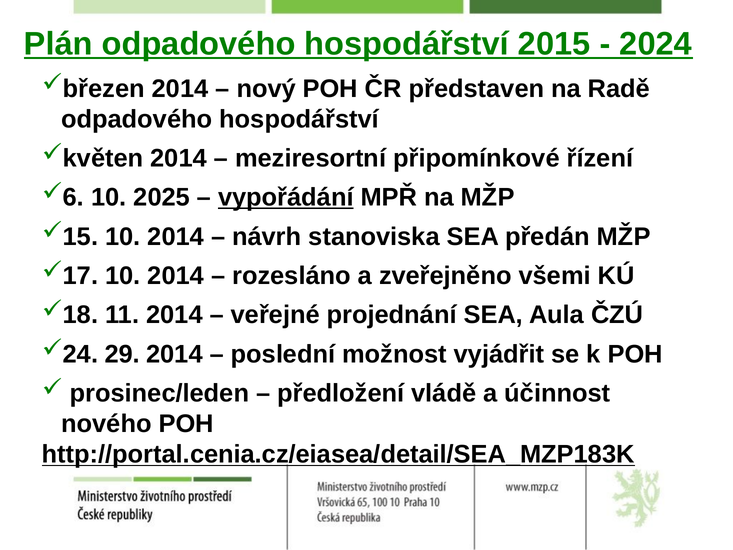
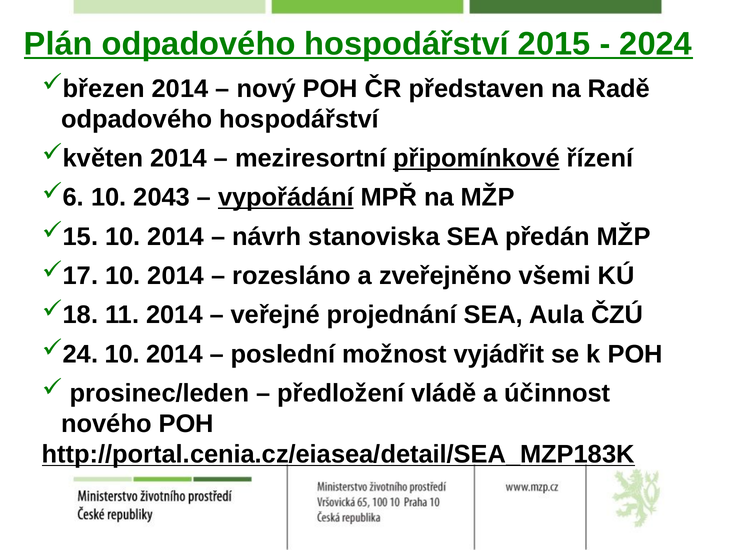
připomínkové underline: none -> present
2025: 2025 -> 2043
29 at (122, 354): 29 -> 10
